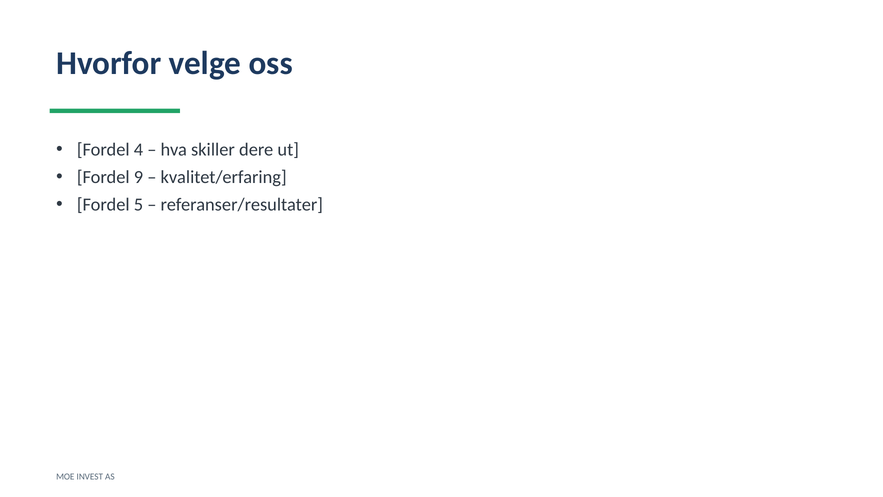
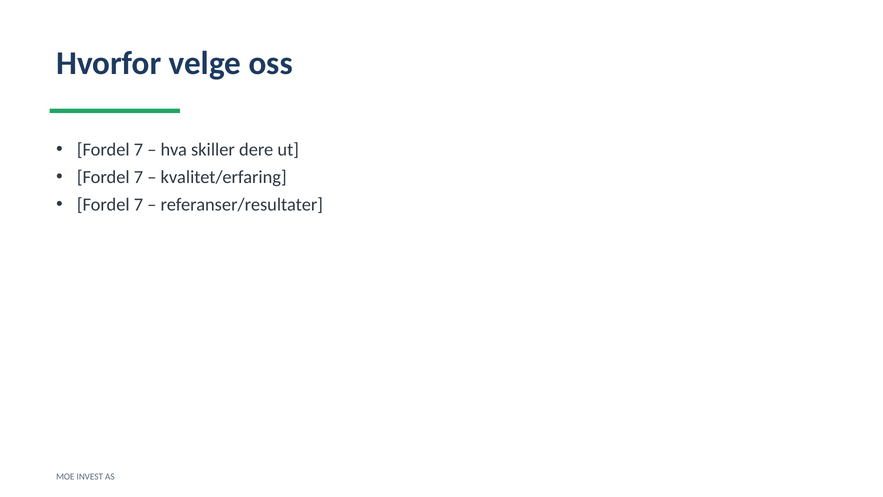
4 at (138, 150): 4 -> 7
9 at (138, 177): 9 -> 7
5 at (138, 205): 5 -> 7
